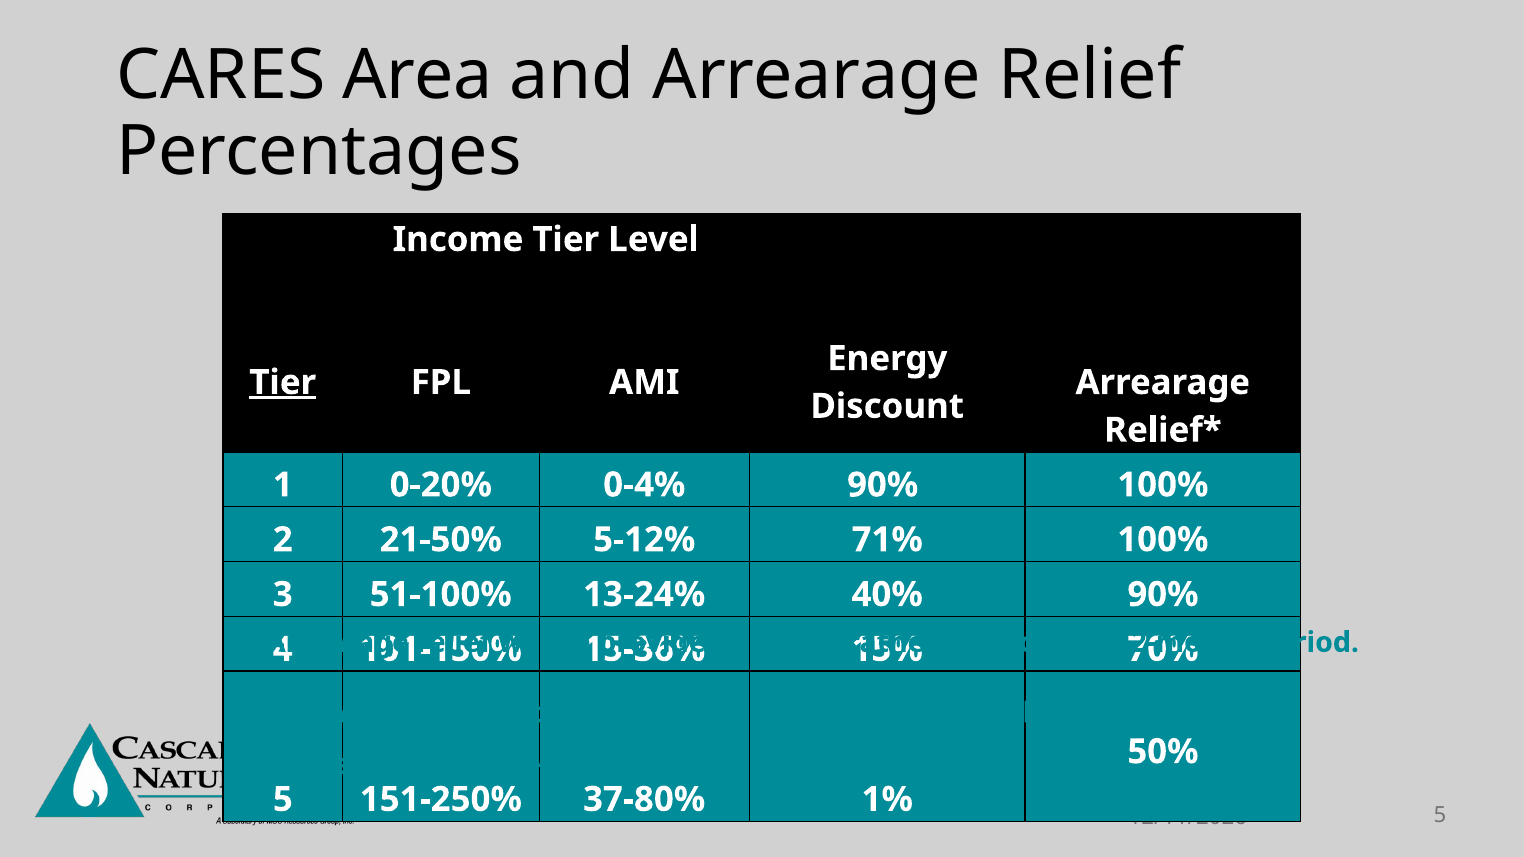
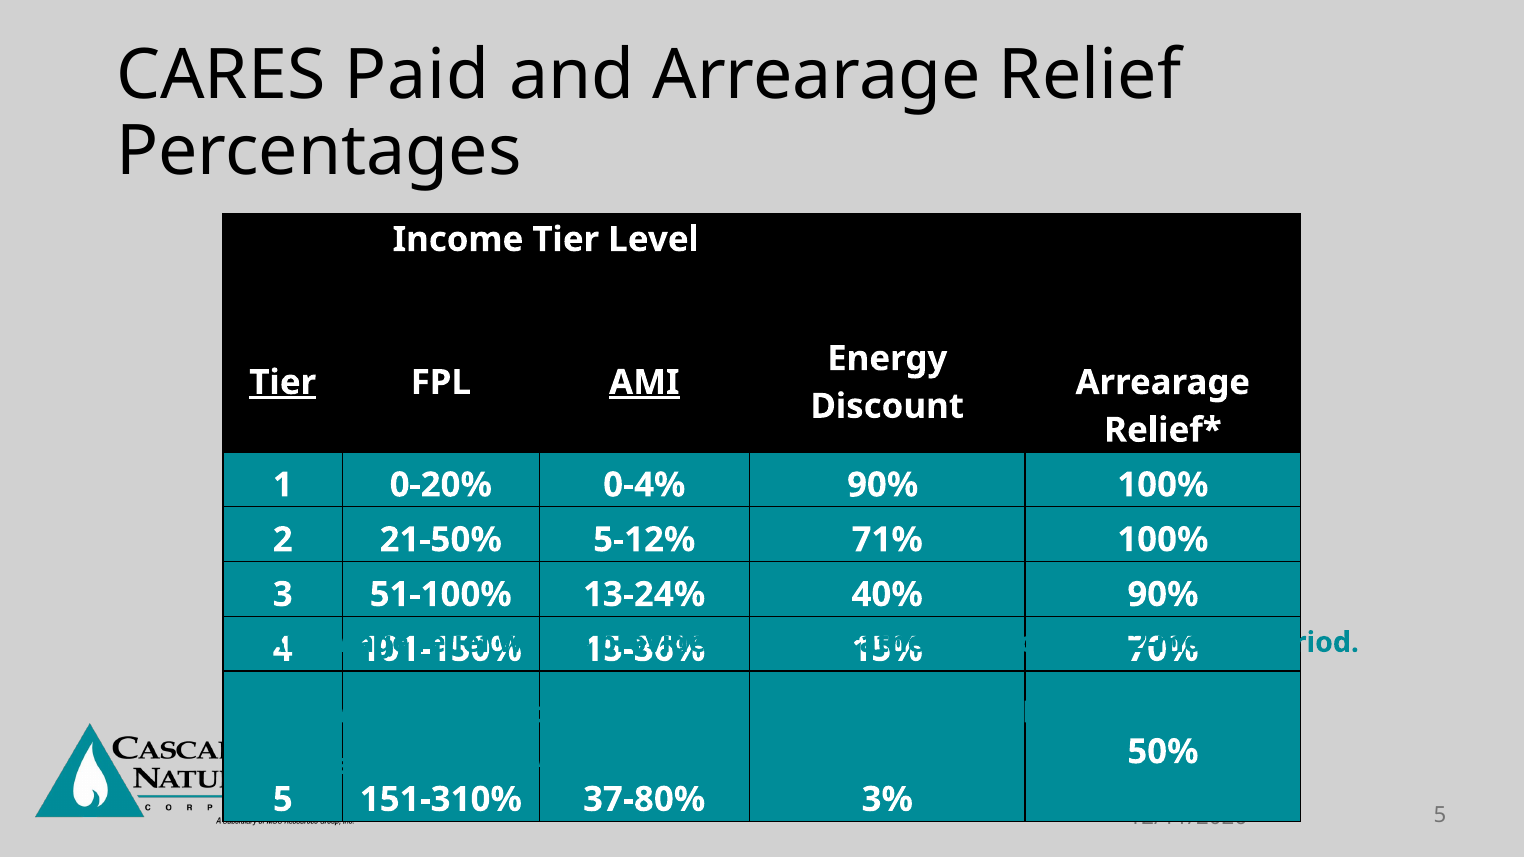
Area: Area -> Paid
AMI underline: none -> present
151-250%: 151-250% -> 151-310%
1%: 1% -> 3%
